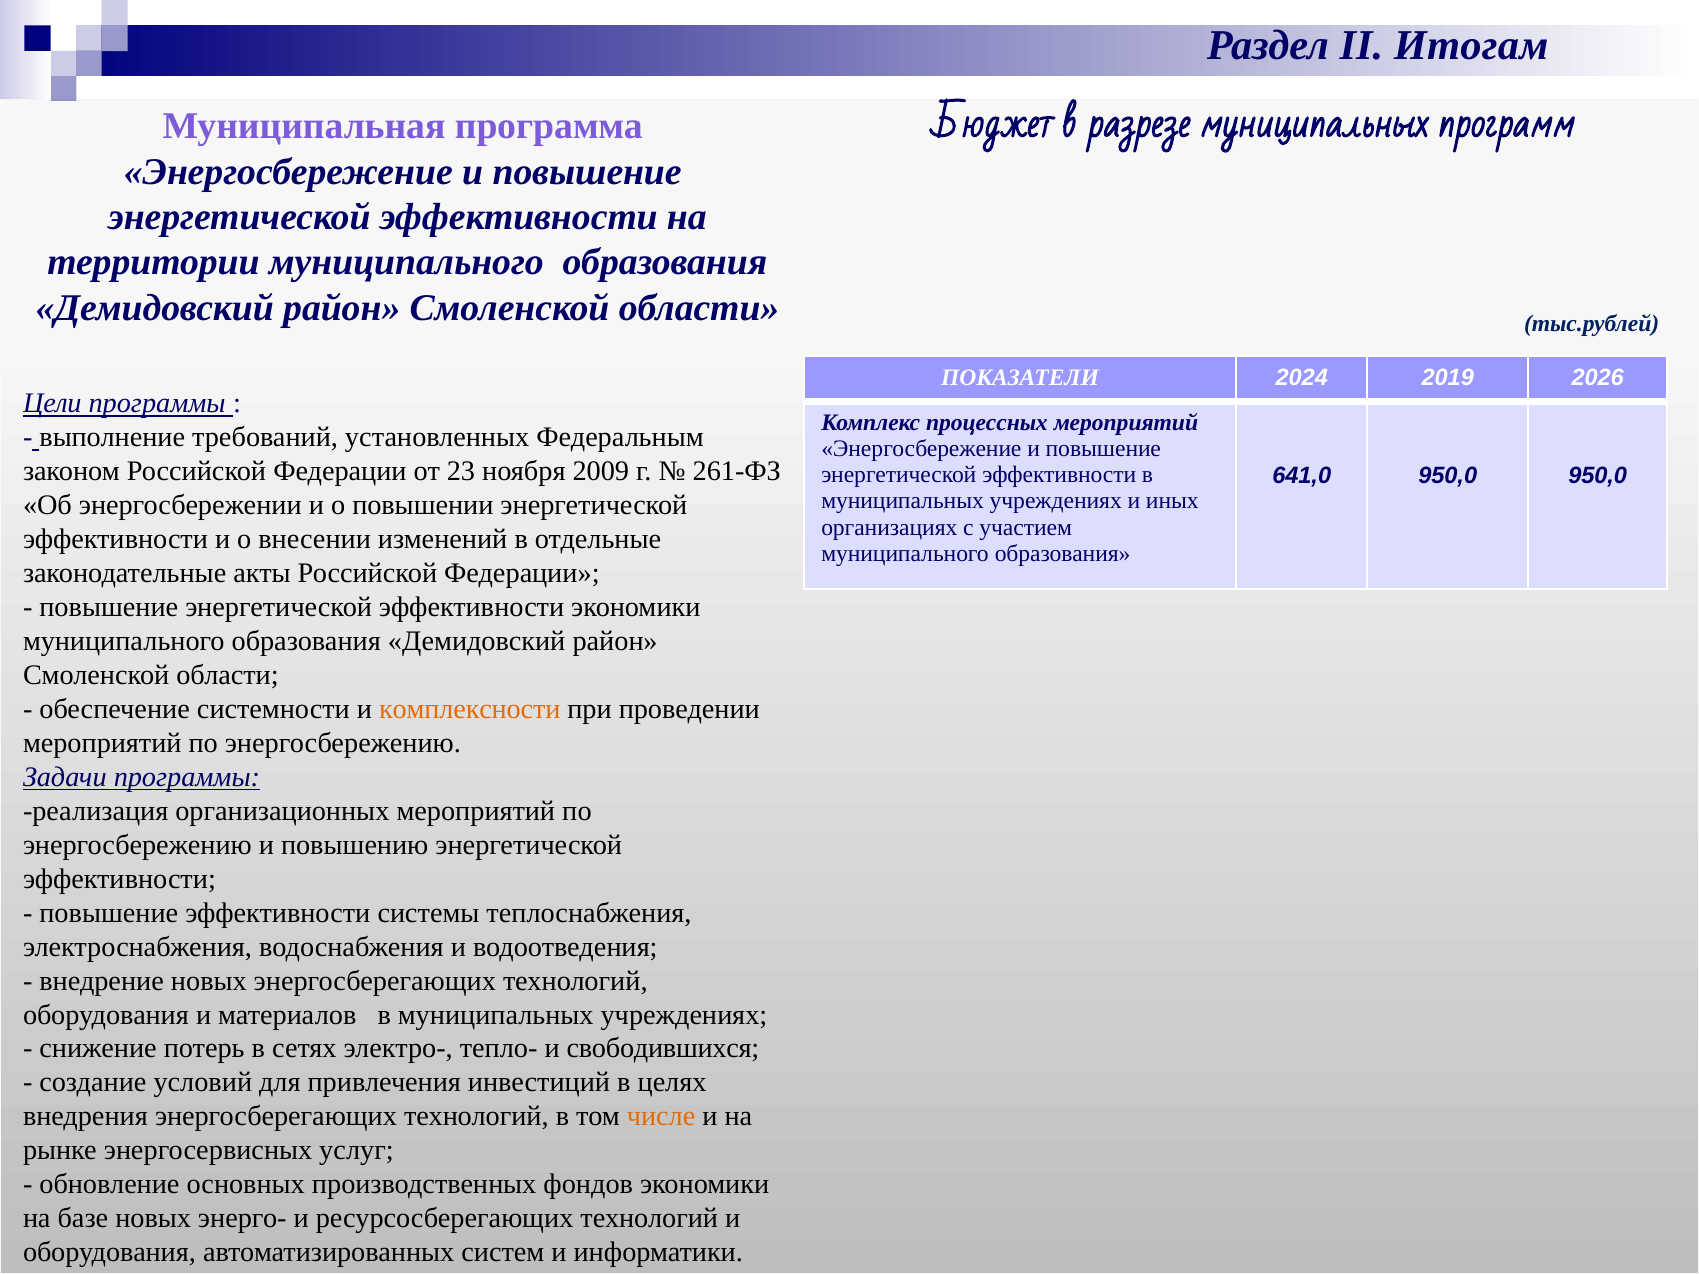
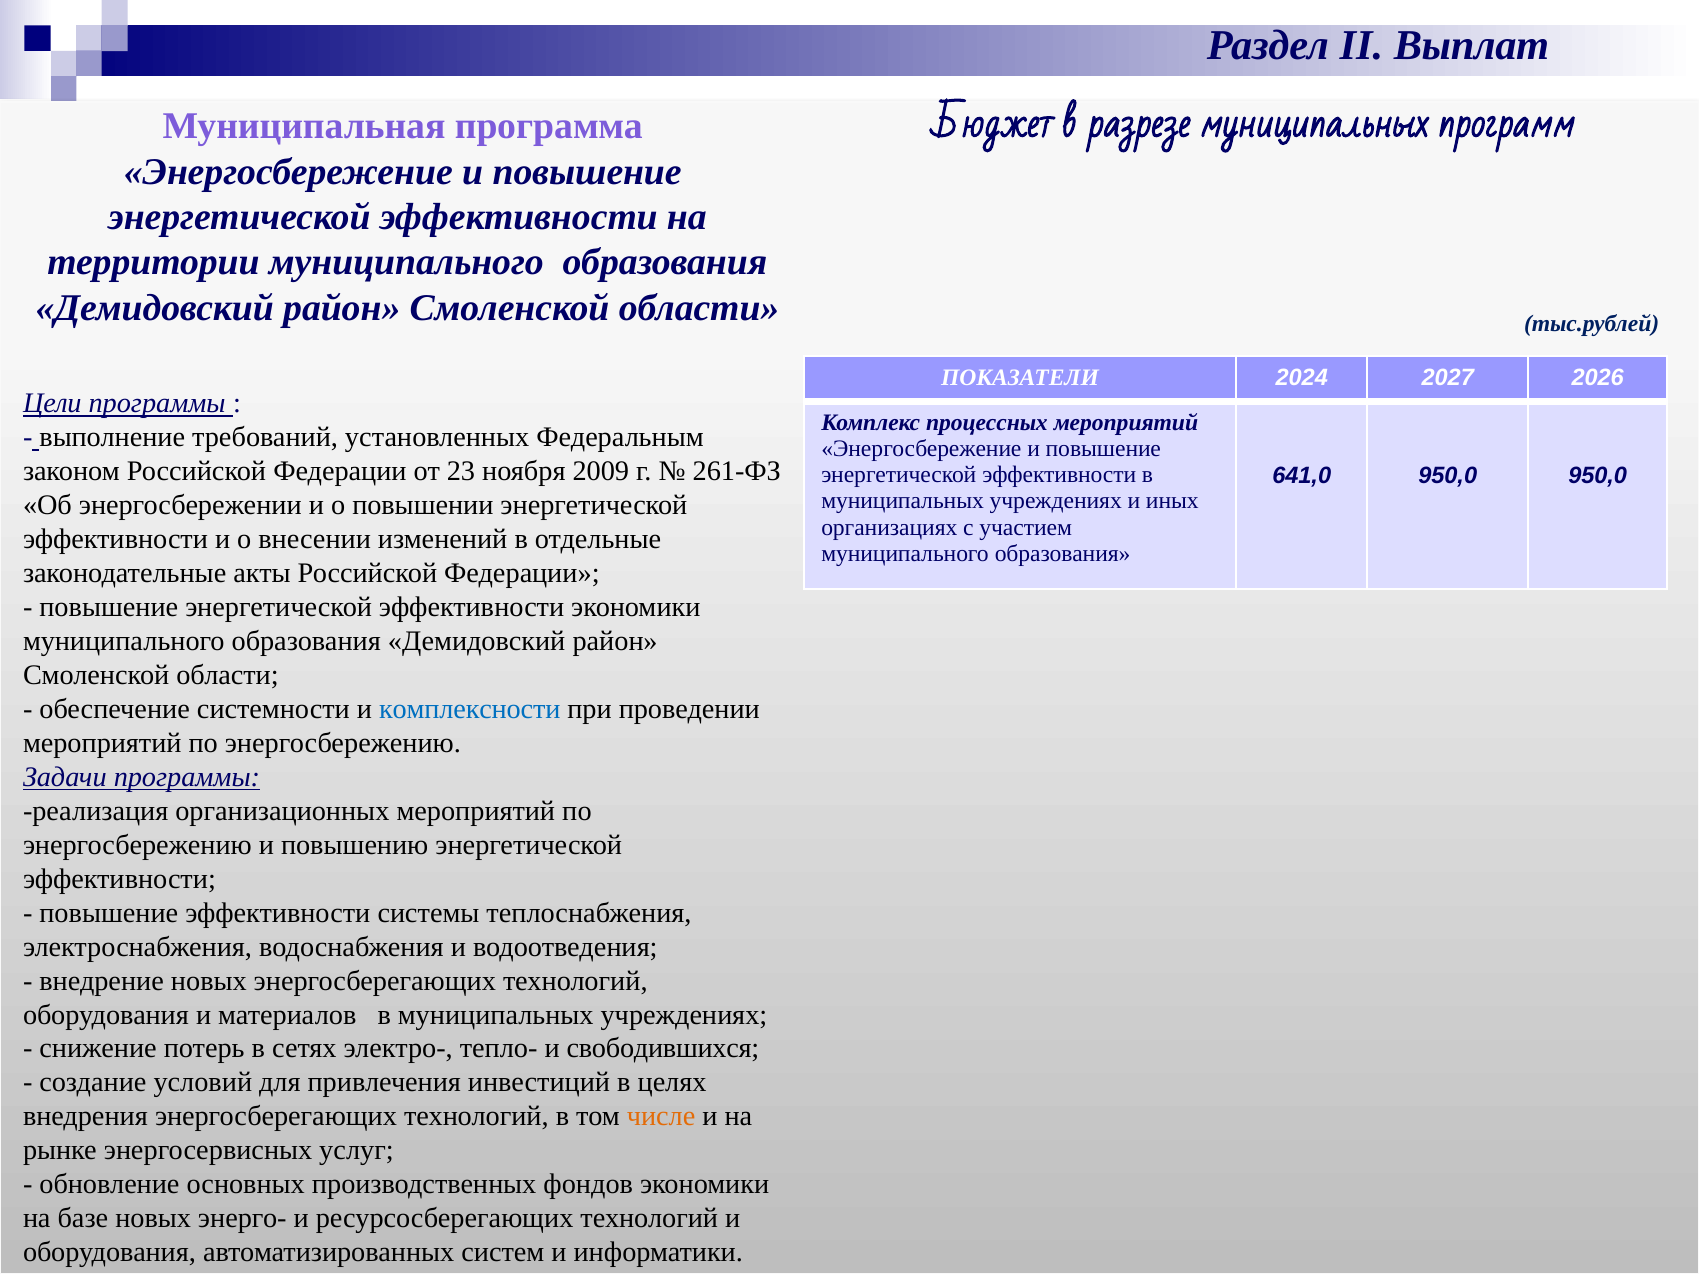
Итогам: Итогам -> Выплат
2019: 2019 -> 2027
комплексности colour: orange -> blue
